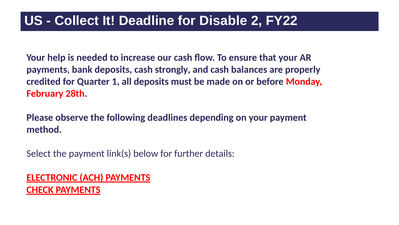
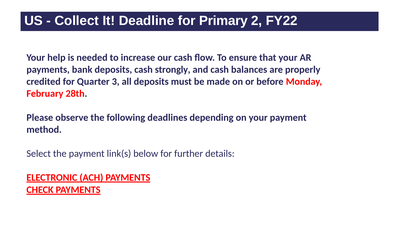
Disable: Disable -> Primary
1: 1 -> 3
